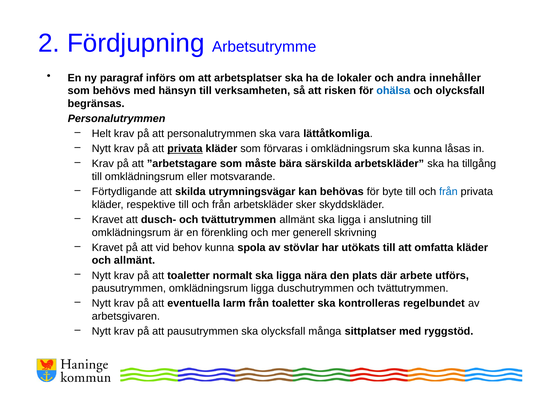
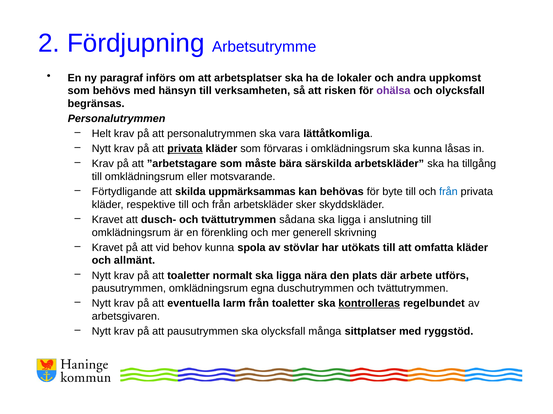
innehåller: innehåller -> uppkomst
ohälsa colour: blue -> purple
utrymningsvägar: utrymningsvägar -> uppmärksammas
tvättutrymmen allmänt: allmänt -> sådana
omklädningsrum ligga: ligga -> egna
kontrolleras underline: none -> present
